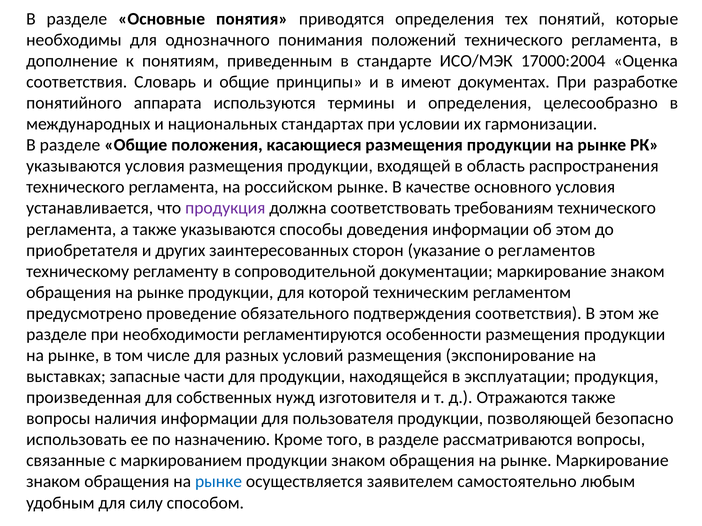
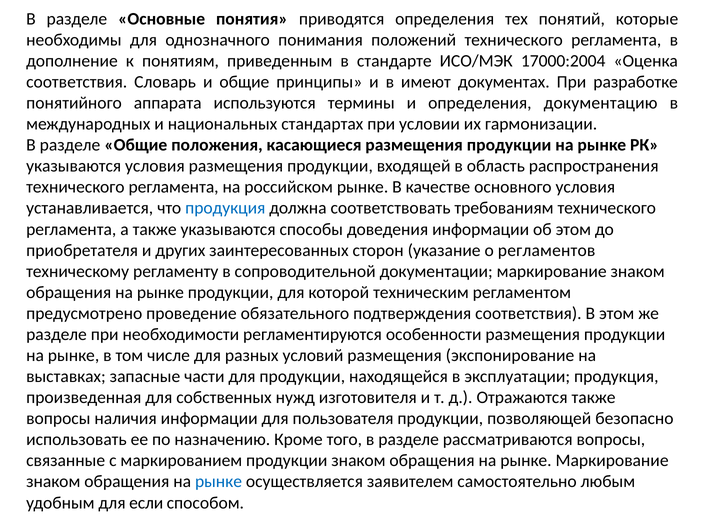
целесообразно: целесообразно -> документацию
продукция at (225, 208) colour: purple -> blue
силу: силу -> если
